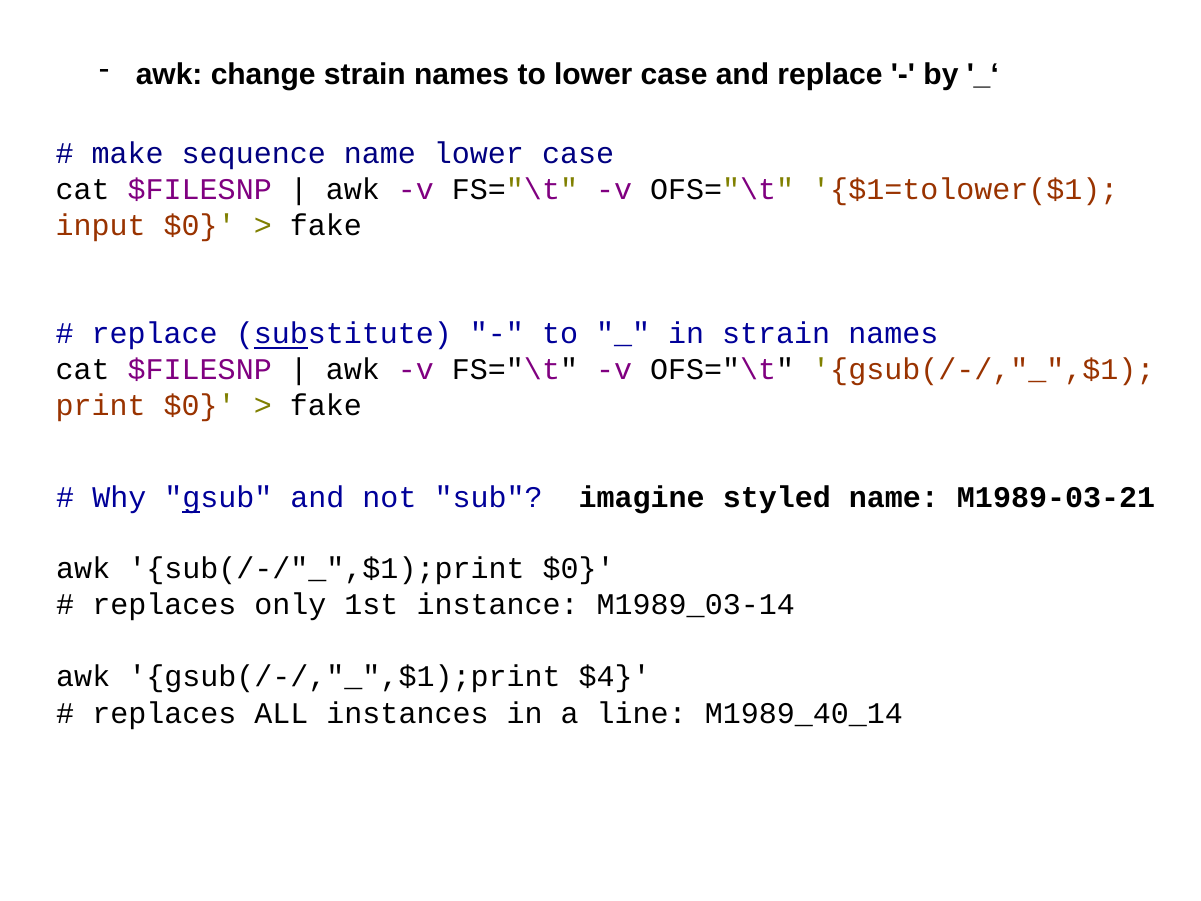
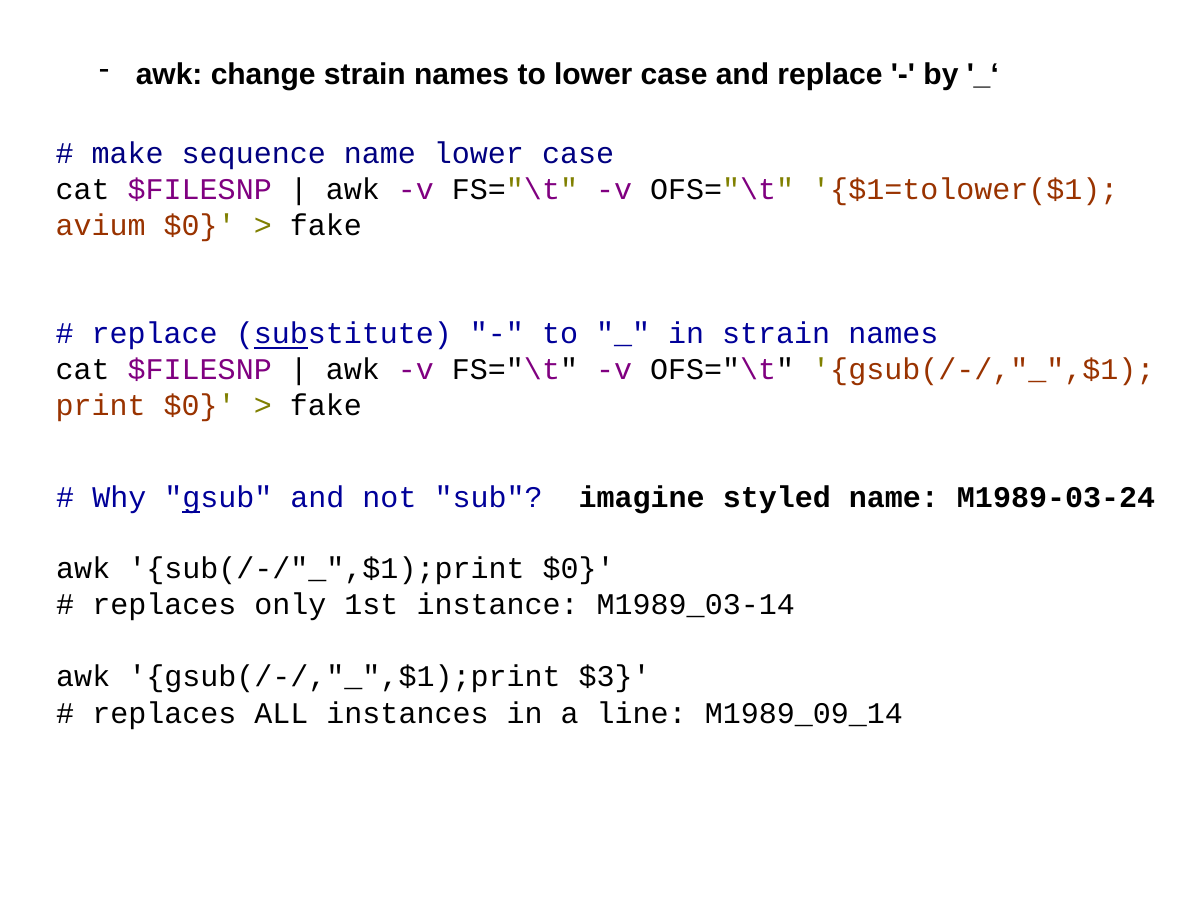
input: input -> avium
M1989-03-21: M1989-03-21 -> M1989-03-24
$4: $4 -> $3
M1989_40_14: M1989_40_14 -> M1989_09_14
